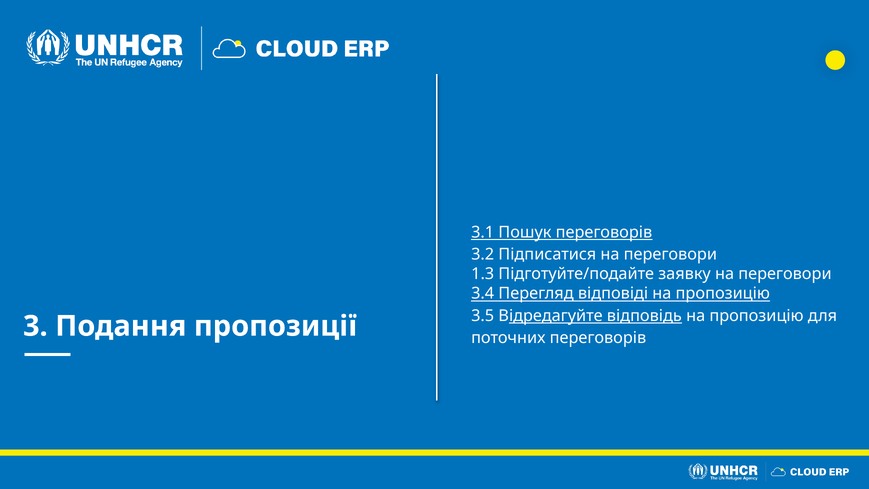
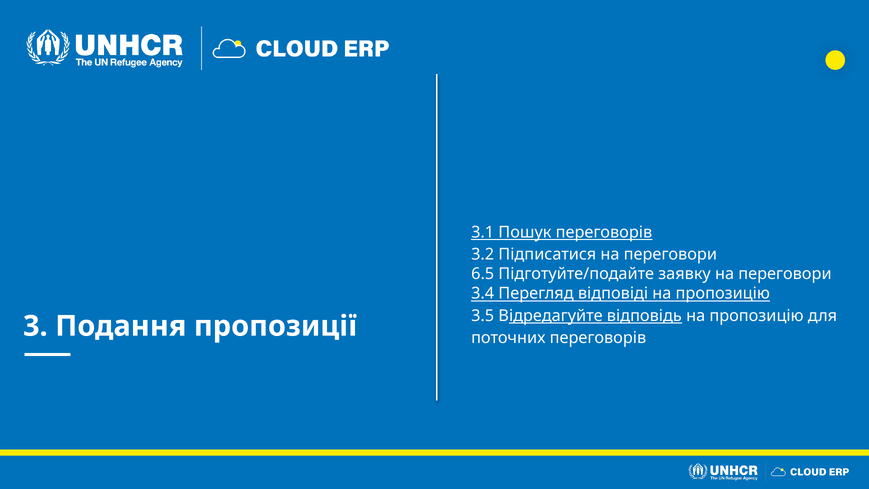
1.3: 1.3 -> 6.5
